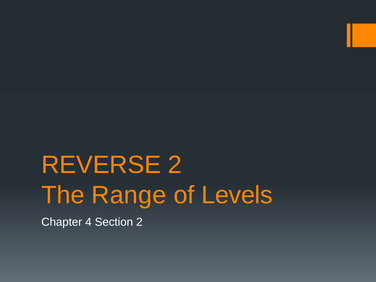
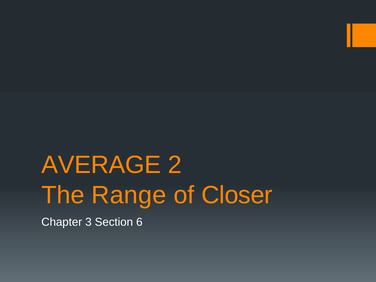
REVERSE: REVERSE -> AVERAGE
Levels: Levels -> Closer
4: 4 -> 3
Section 2: 2 -> 6
